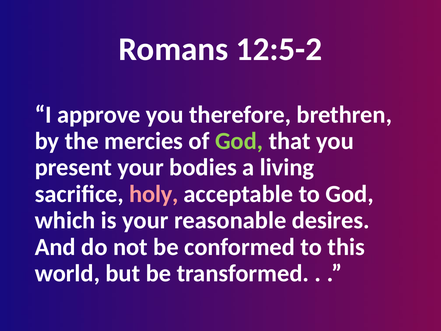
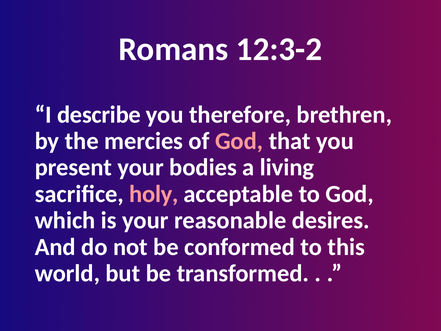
12:5-2: 12:5-2 -> 12:3-2
approve: approve -> describe
God at (239, 141) colour: light green -> pink
